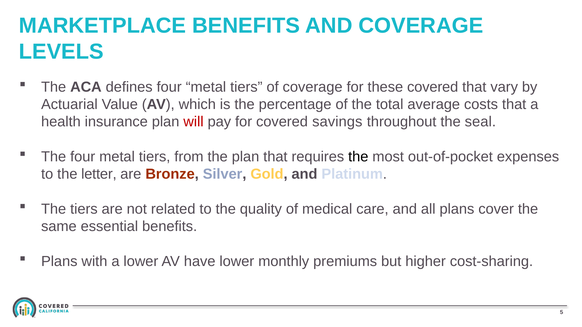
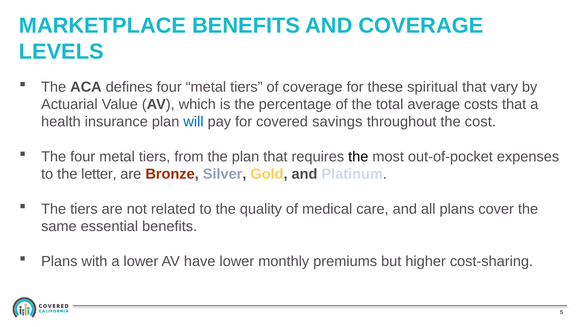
these covered: covered -> spiritual
will colour: red -> blue
seal: seal -> cost
